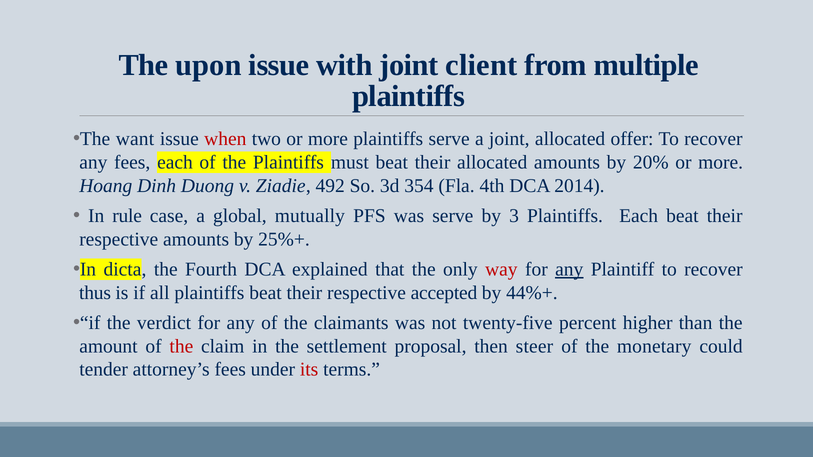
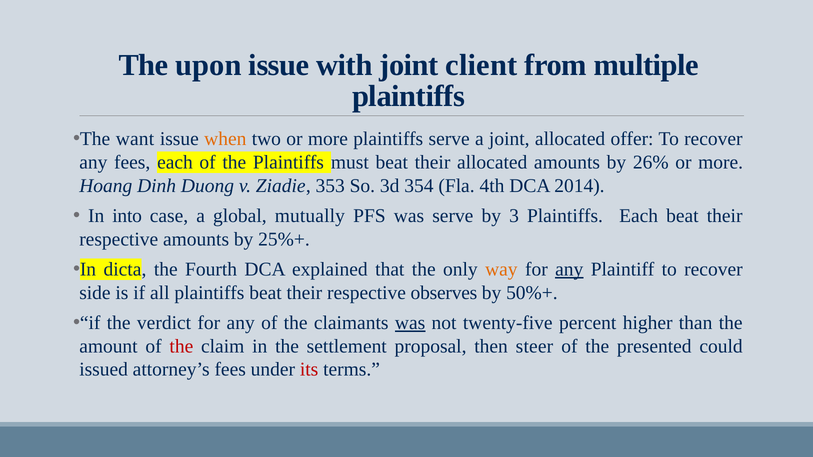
when colour: red -> orange
20%: 20% -> 26%
492: 492 -> 353
rule: rule -> into
way colour: red -> orange
thus: thus -> side
accepted: accepted -> observes
44%+: 44%+ -> 50%+
was at (410, 323) underline: none -> present
monetary: monetary -> presented
tender: tender -> issued
